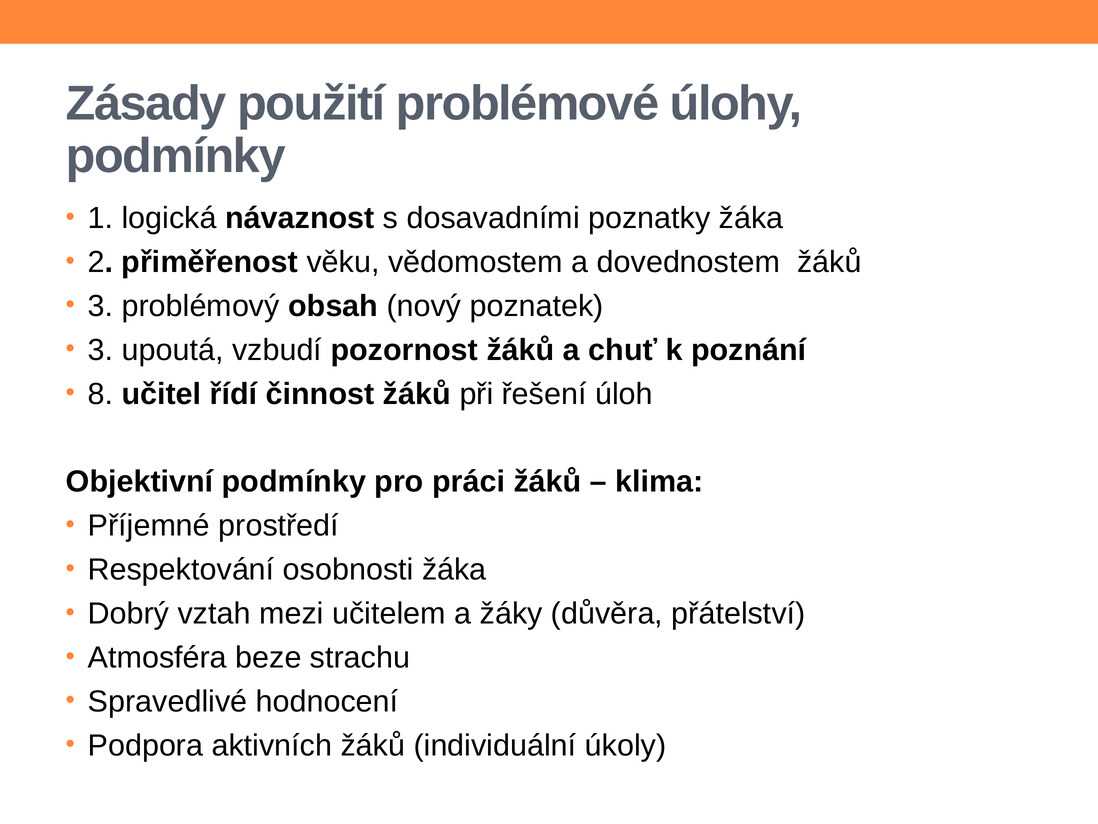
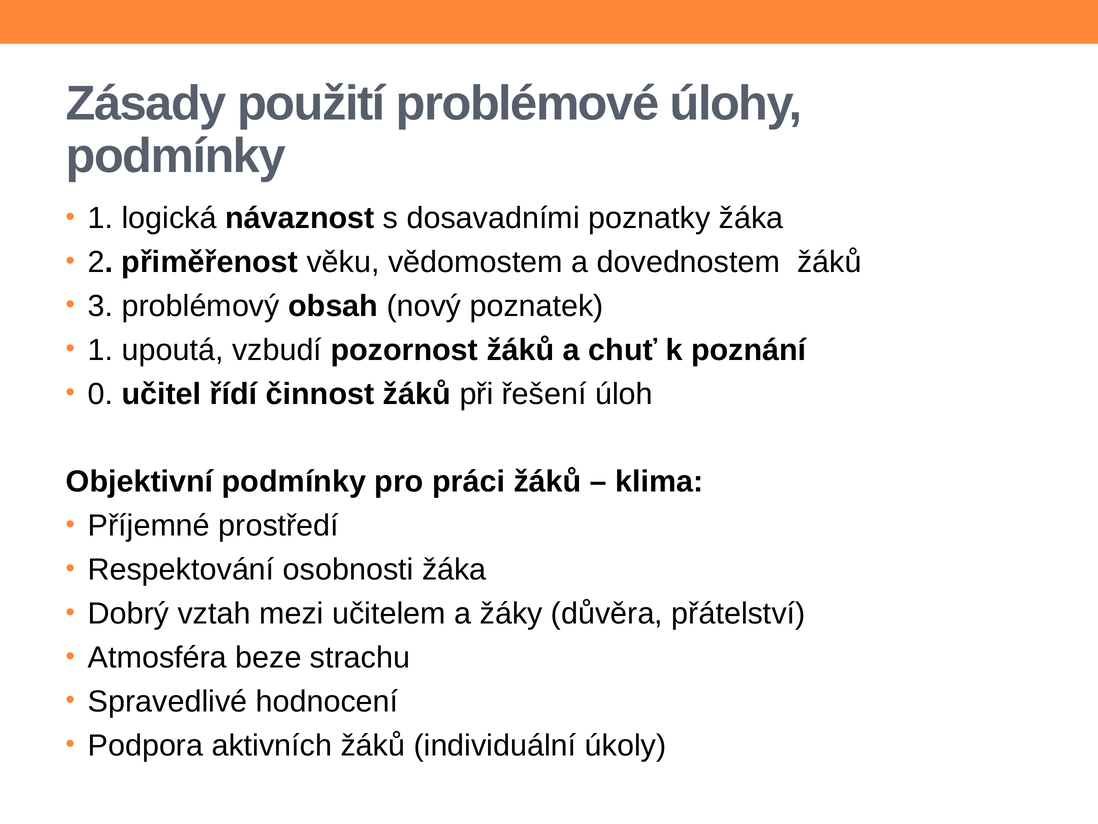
3 at (101, 350): 3 -> 1
8: 8 -> 0
